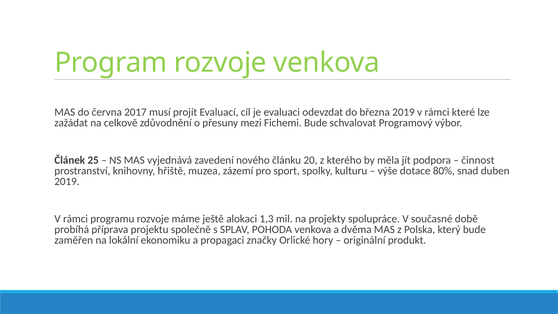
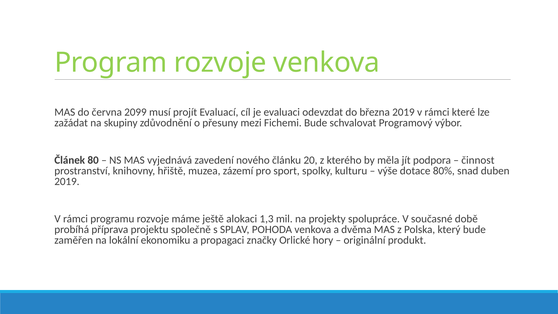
2017: 2017 -> 2099
celkově: celkově -> skupiny
25: 25 -> 80
